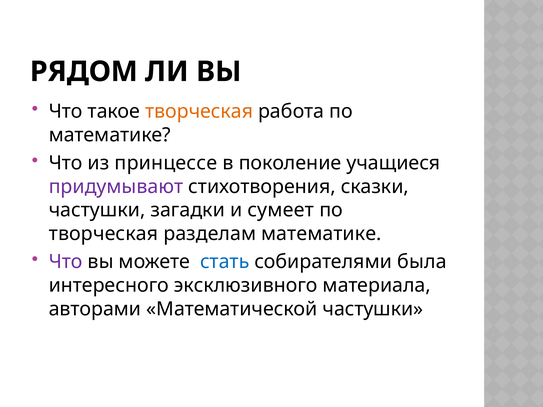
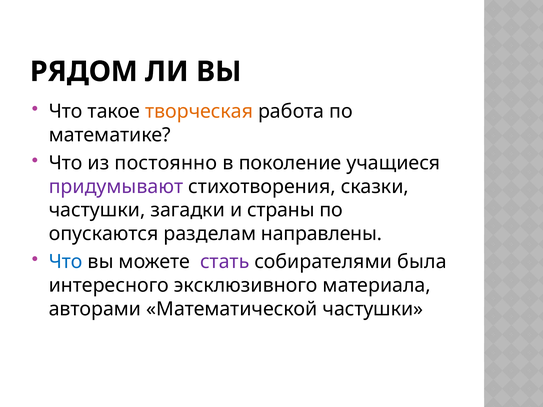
принцессе: принцессе -> постоянно
сумеет: сумеет -> страны
творческая at (104, 234): творческая -> опускаются
разделам математике: математике -> направлены
Что at (66, 262) colour: purple -> blue
стать colour: blue -> purple
